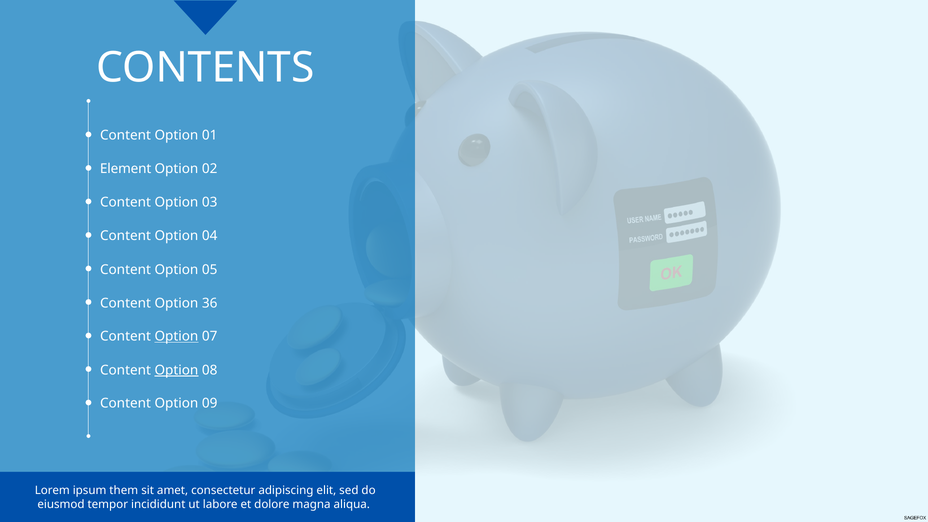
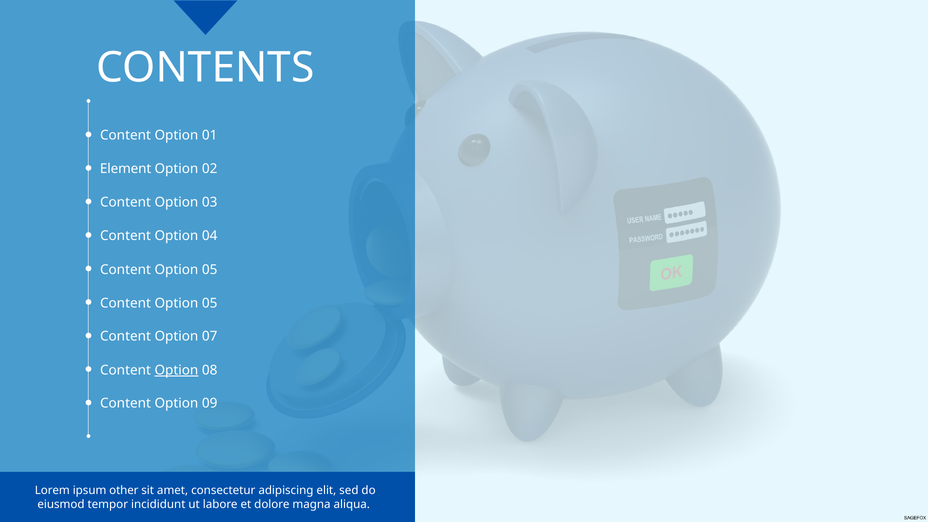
36 at (210, 303): 36 -> 05
Option at (176, 336) underline: present -> none
them: them -> other
